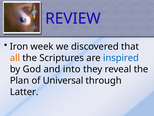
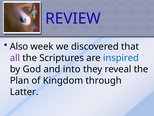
Iron: Iron -> Also
all colour: orange -> purple
Universal: Universal -> Kingdom
